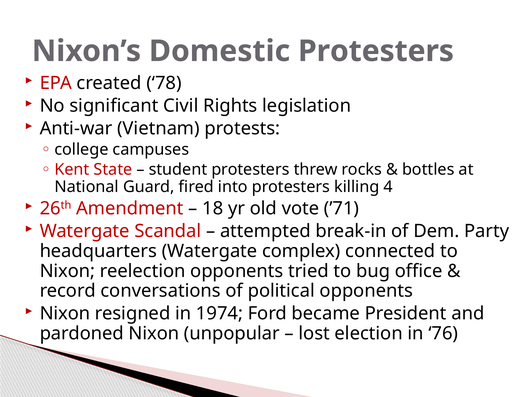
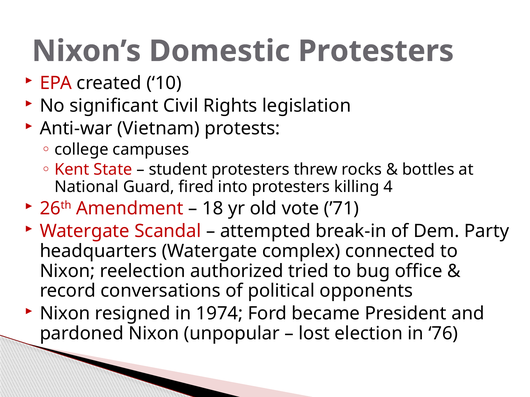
78: 78 -> 10
reelection opponents: opponents -> authorized
